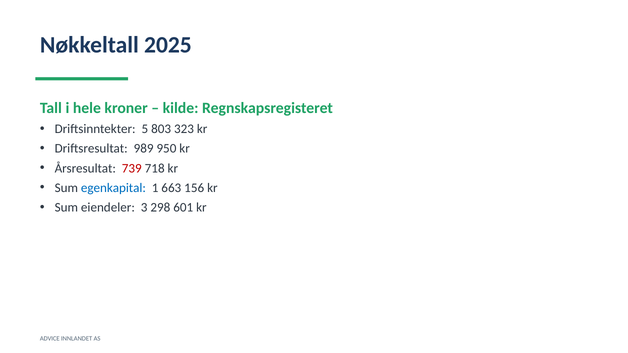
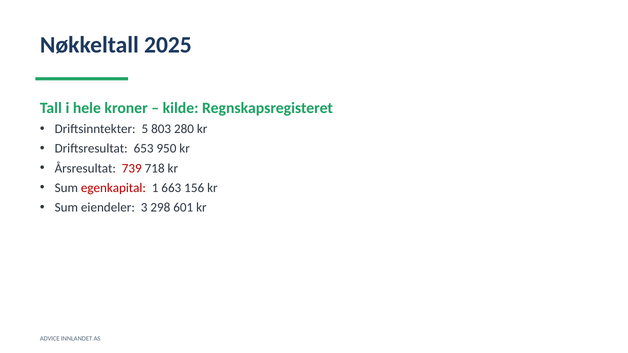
323: 323 -> 280
989: 989 -> 653
egenkapital colour: blue -> red
